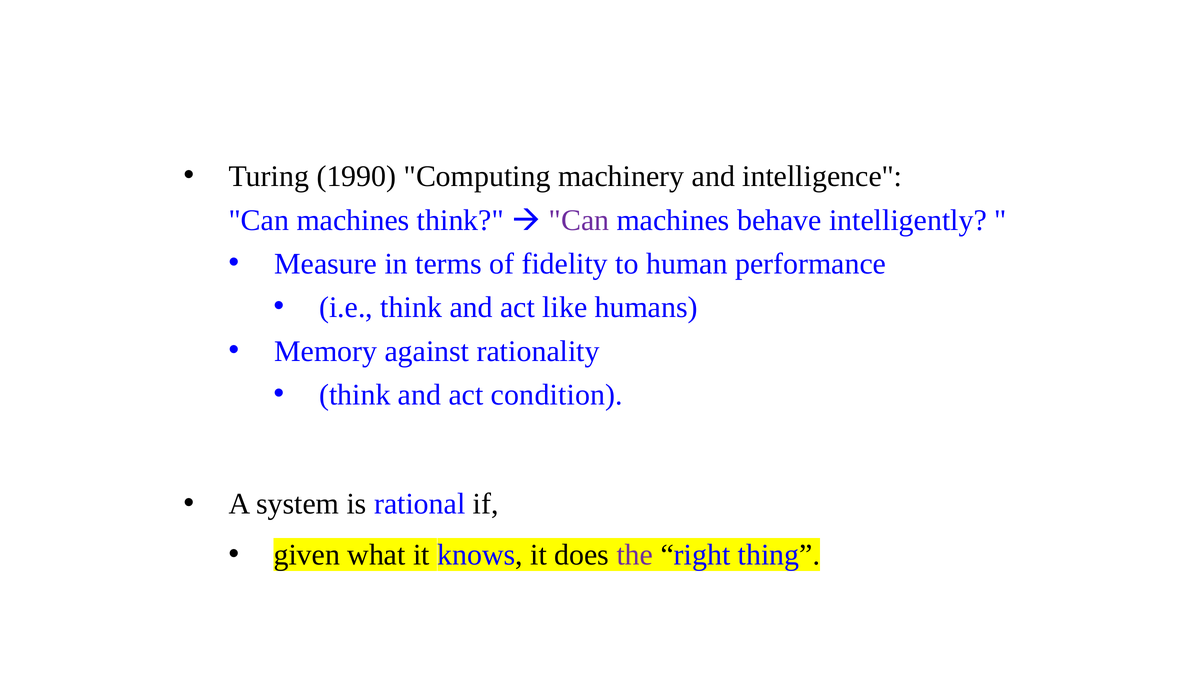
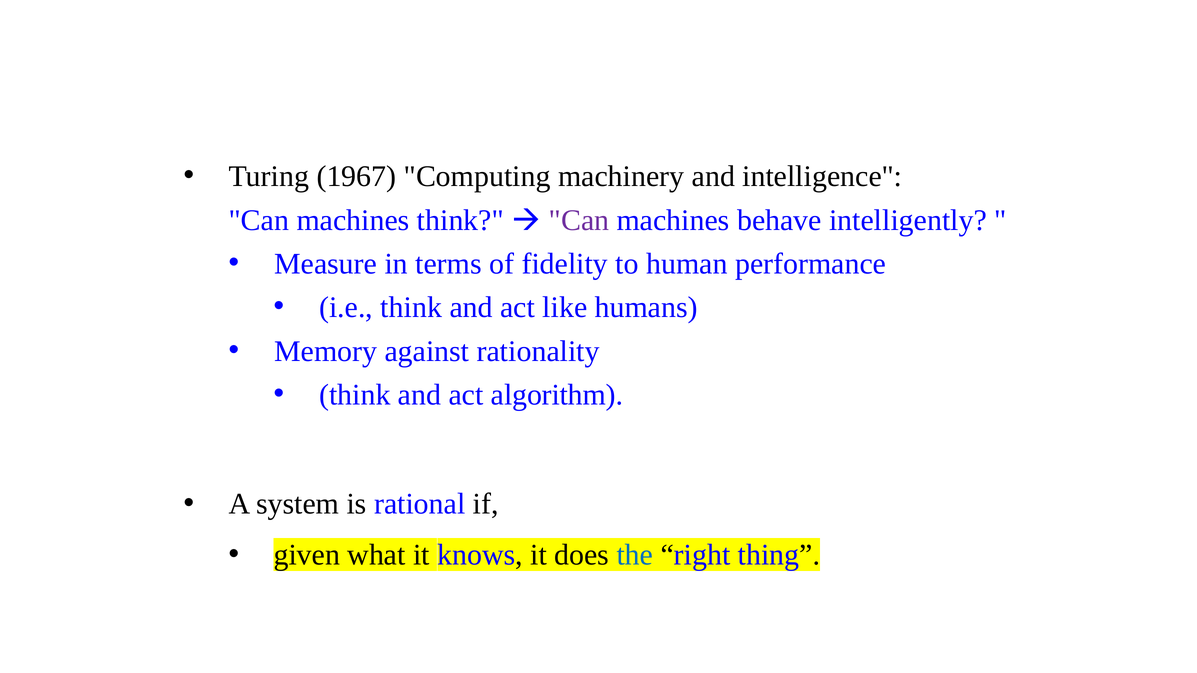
1990: 1990 -> 1967
condition: condition -> algorithm
the colour: purple -> blue
